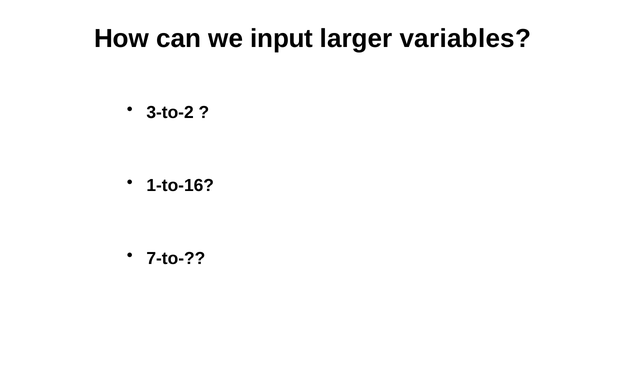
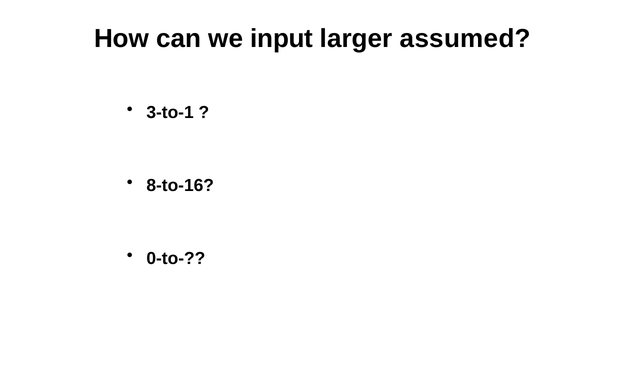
variables: variables -> assumed
3-to-2: 3-to-2 -> 3-to-1
1-to-16: 1-to-16 -> 8-to-16
7-to-: 7-to- -> 0-to-
